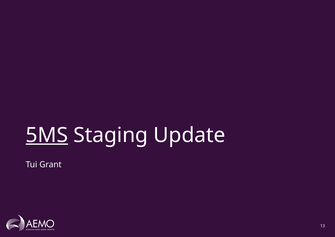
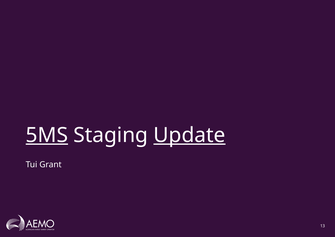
Update underline: none -> present
